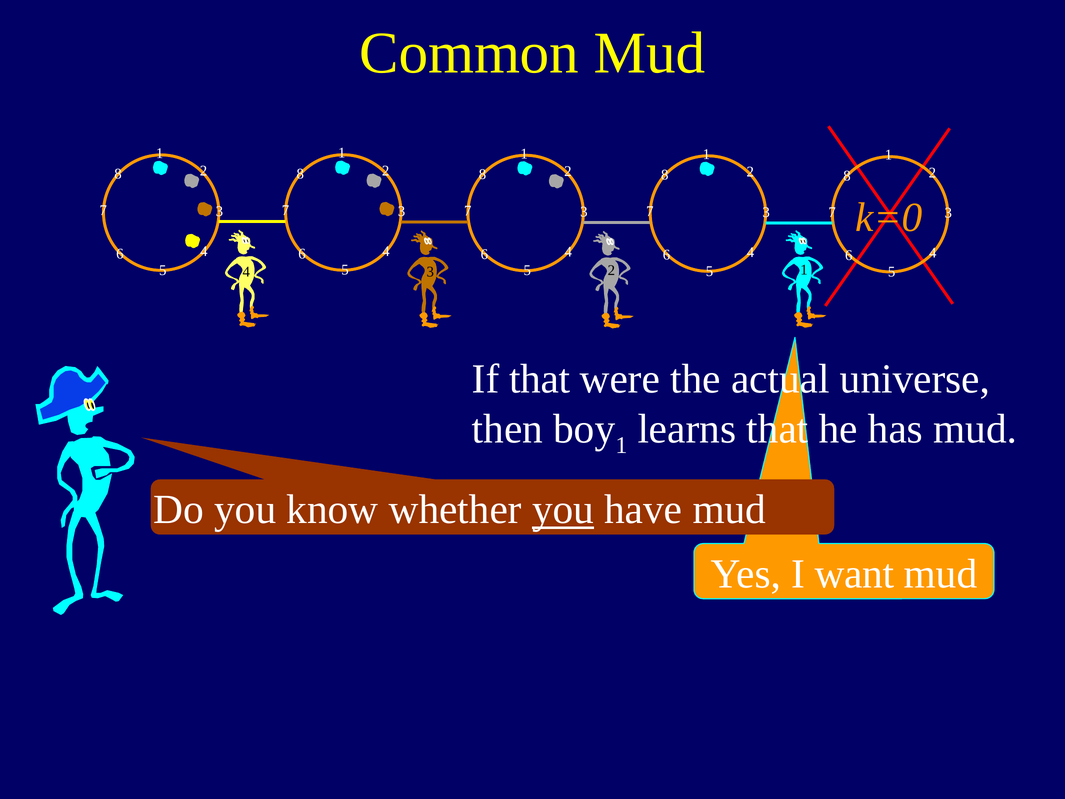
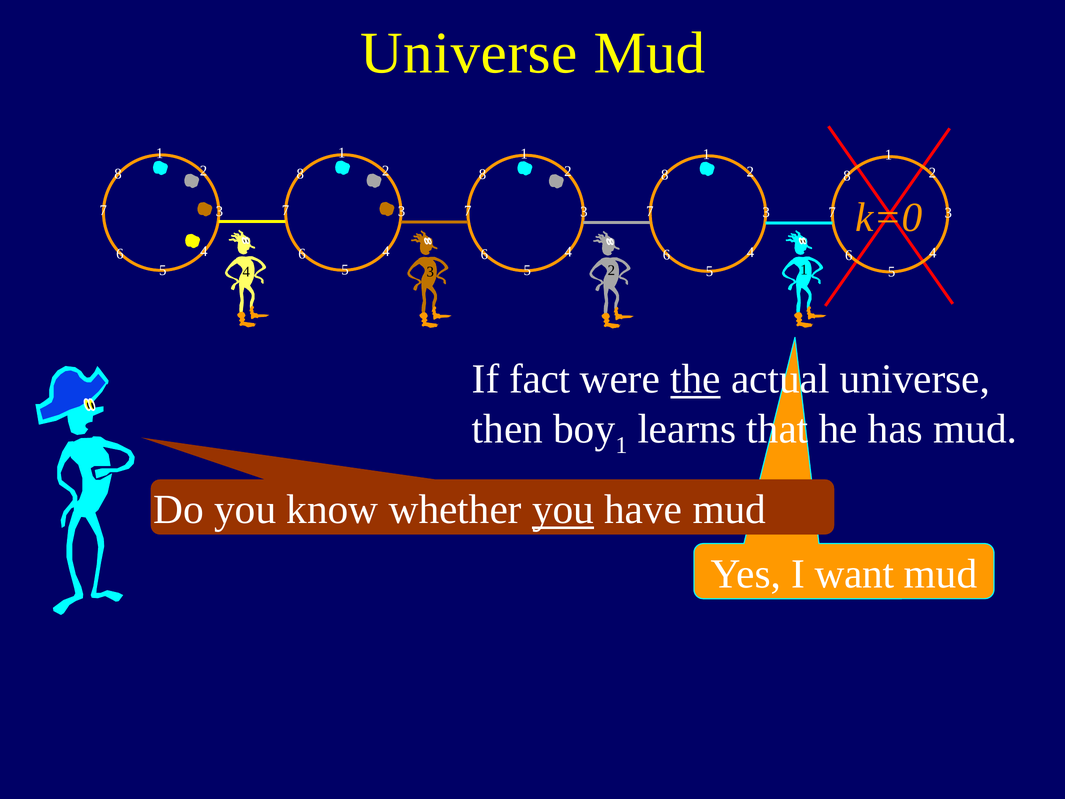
Common at (469, 53): Common -> Universe
If that: that -> fact
the underline: none -> present
